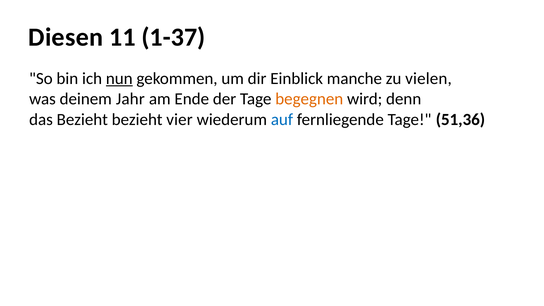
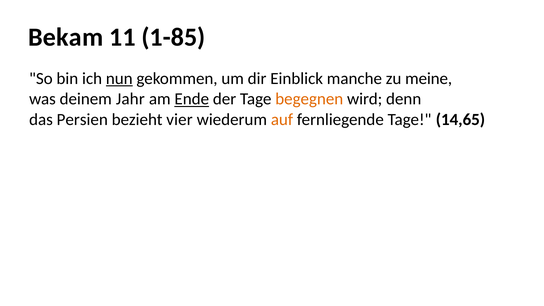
Diesen: Diesen -> Bekam
1-37: 1-37 -> 1-85
vielen: vielen -> meine
Ende underline: none -> present
das Bezieht: Bezieht -> Persien
auf colour: blue -> orange
51,36: 51,36 -> 14,65
